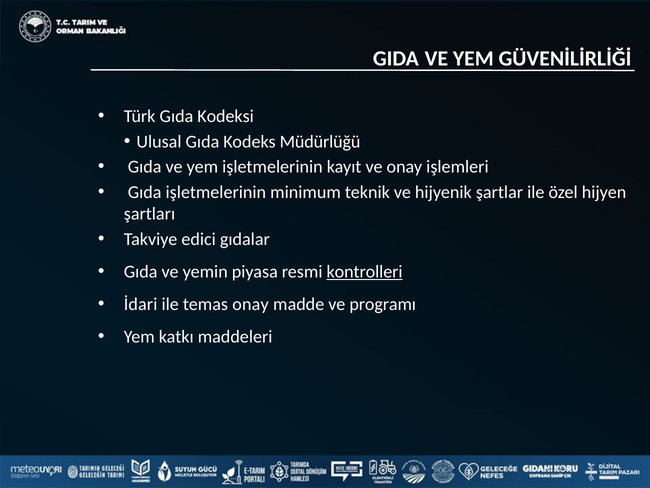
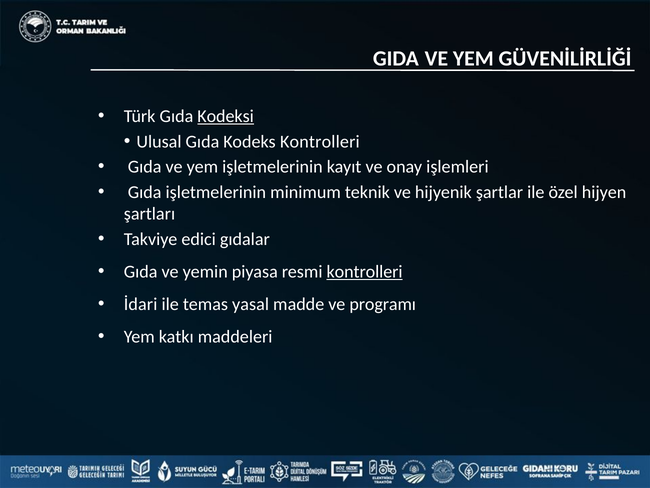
Kodeksi underline: none -> present
Kodeks Müdürlüğü: Müdürlüğü -> Kontrolleri
temas onay: onay -> yasal
